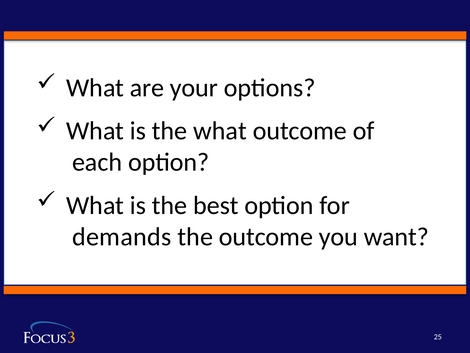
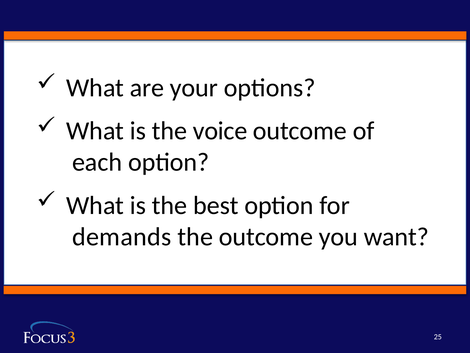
the what: what -> voice
